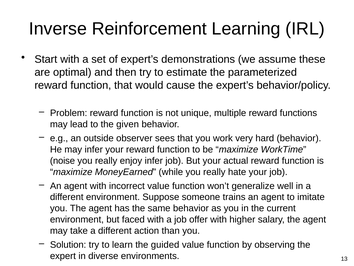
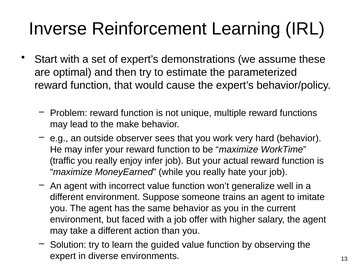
given: given -> make
noise: noise -> traffic
